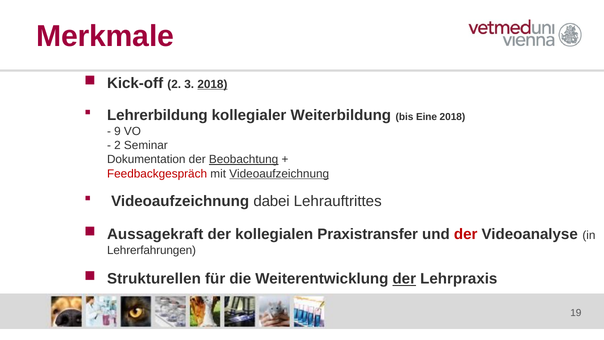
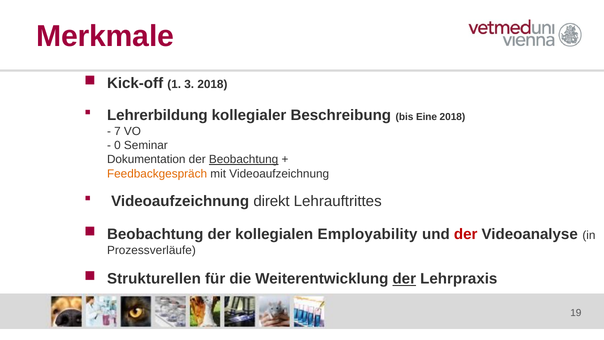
Kick-off 2: 2 -> 1
2018 at (212, 84) underline: present -> none
Weiterbildung: Weiterbildung -> Beschreibung
9: 9 -> 7
2 at (117, 145): 2 -> 0
Feedbackgespräch colour: red -> orange
Videoaufzeichnung at (279, 174) underline: present -> none
dabei: dabei -> direkt
Aussagekraft at (155, 234): Aussagekraft -> Beobachtung
Praxistransfer: Praxistransfer -> Employability
Lehrerfahrungen: Lehrerfahrungen -> Prozessverläufe
